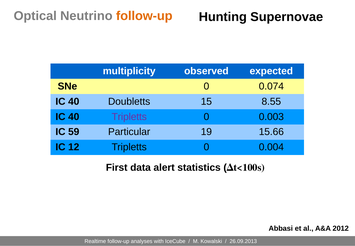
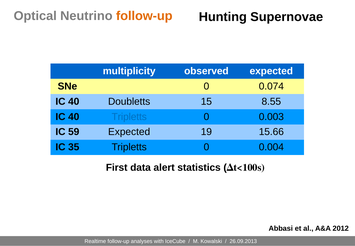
Tripletts at (129, 117) colour: purple -> blue
59 Particular: Particular -> Expected
12: 12 -> 35
